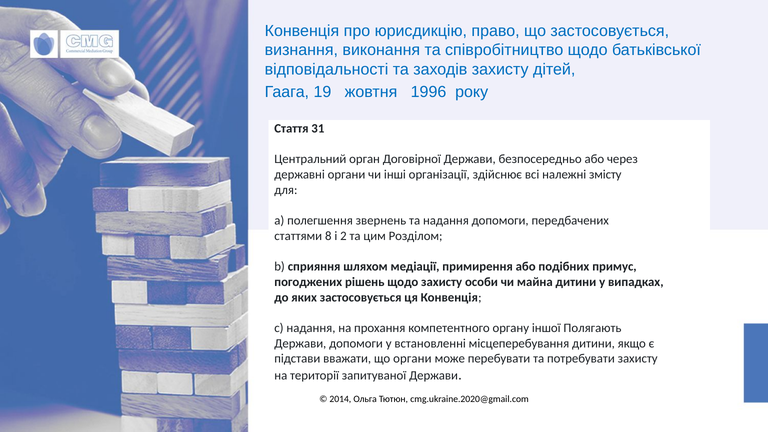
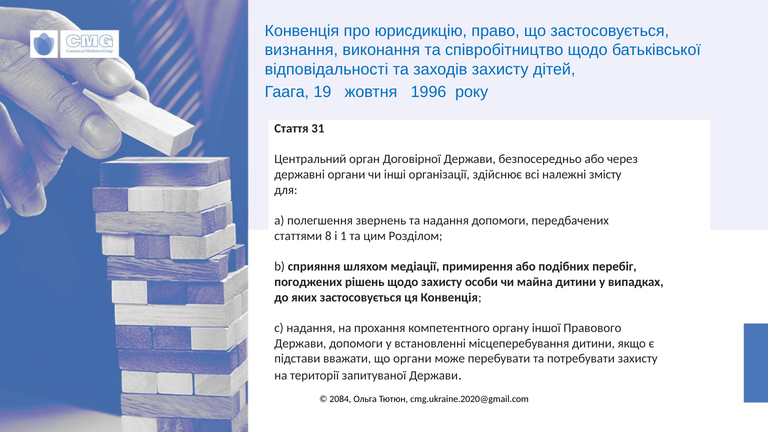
2: 2 -> 1
примус: примус -> перебіг
Полягають: Полягають -> Правового
2014: 2014 -> 2084
